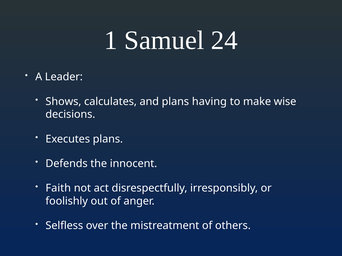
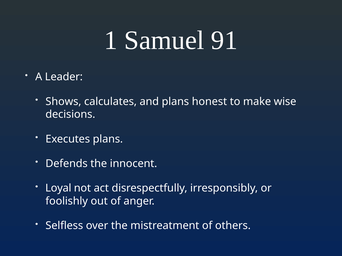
24: 24 -> 91
having: having -> honest
Faith: Faith -> Loyal
